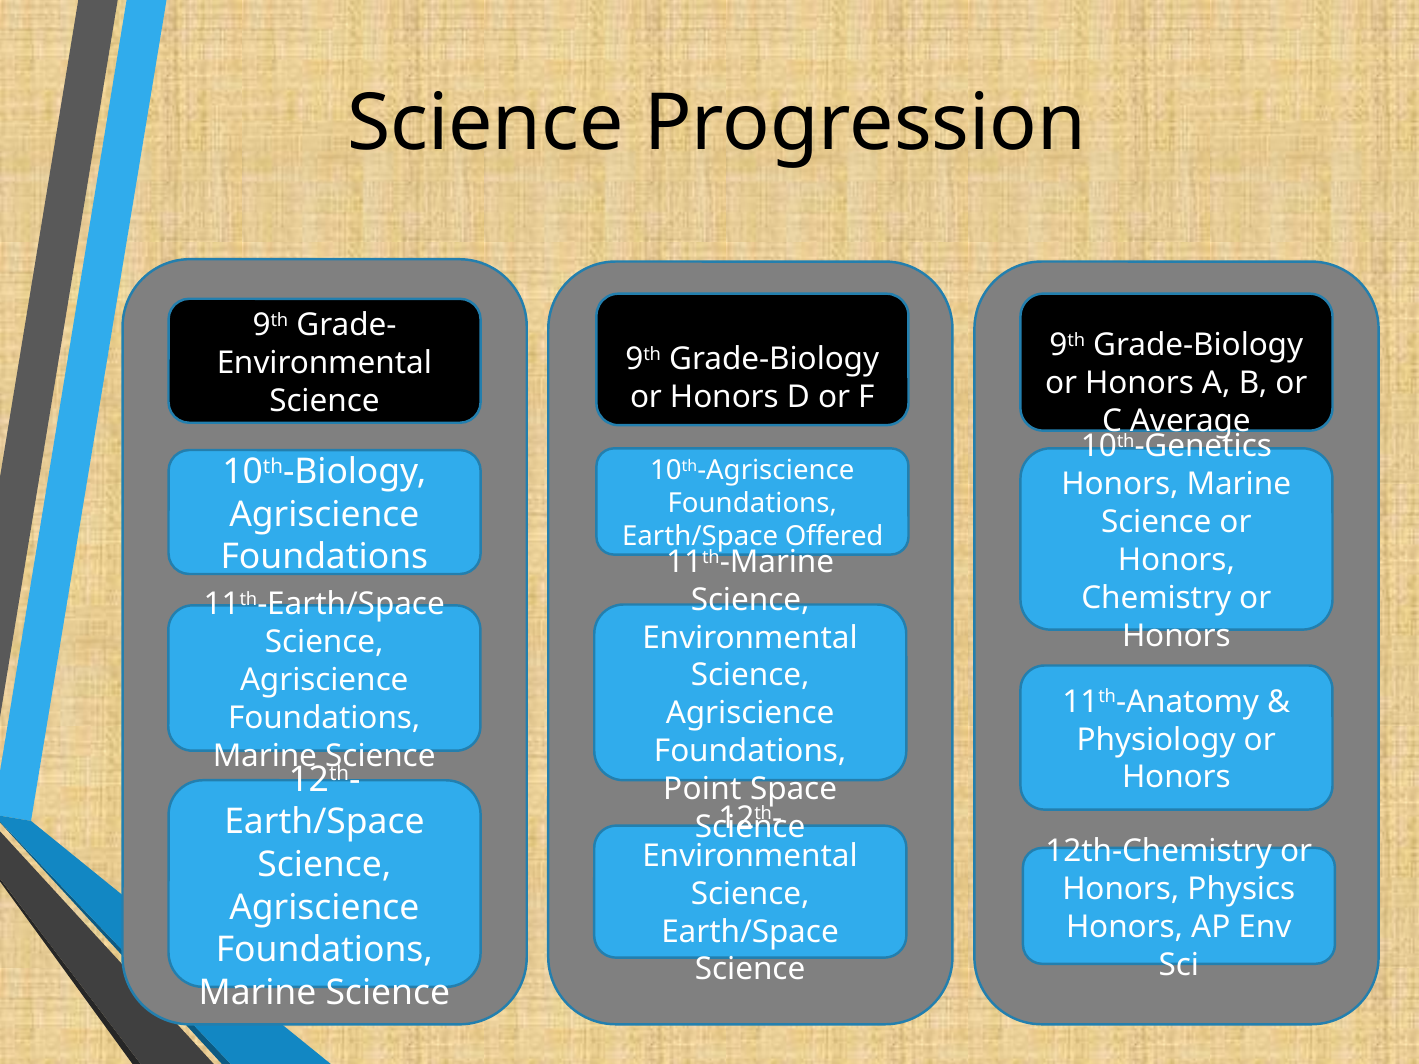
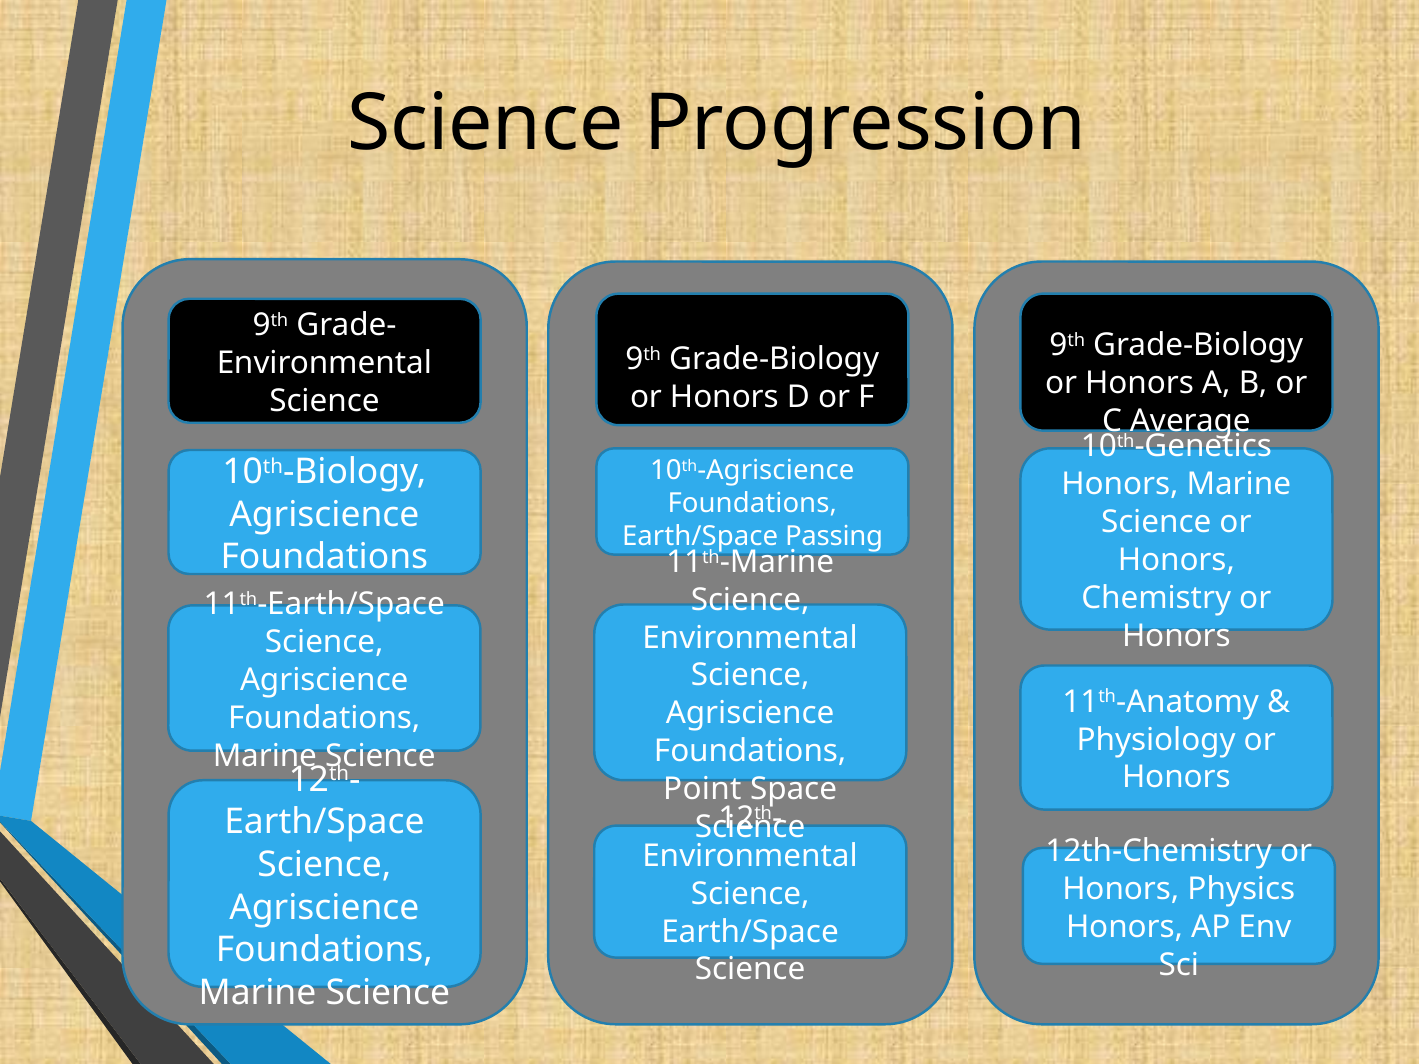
Offered: Offered -> Passing
